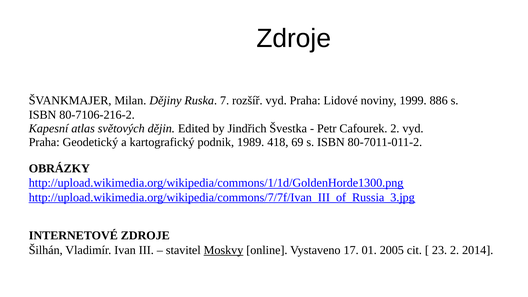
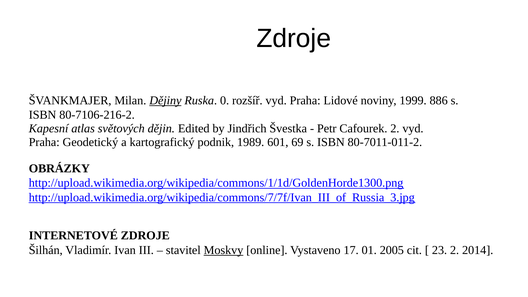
Dějiny underline: none -> present
7: 7 -> 0
418: 418 -> 601
